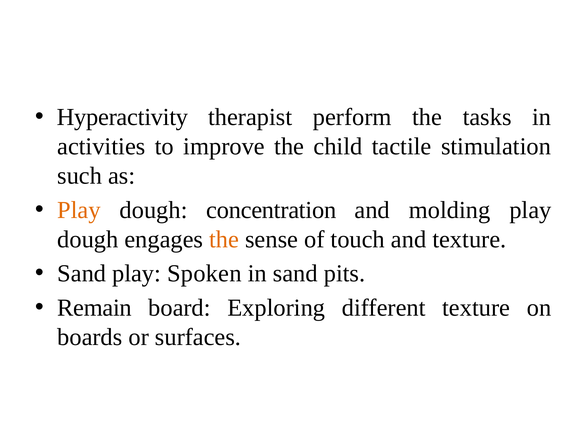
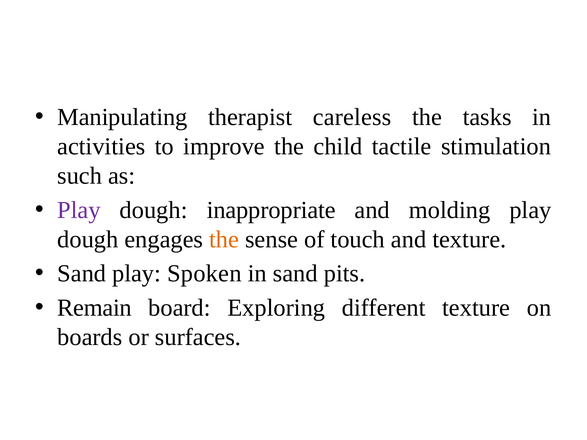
Hyperactivity: Hyperactivity -> Manipulating
perform: perform -> careless
Play at (79, 210) colour: orange -> purple
concentration: concentration -> inappropriate
